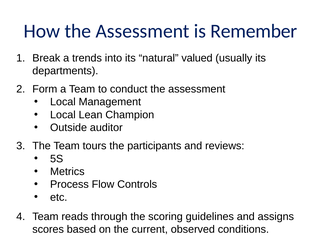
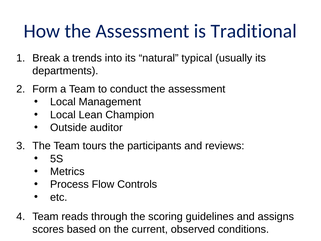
Remember: Remember -> Traditional
valued: valued -> typical
